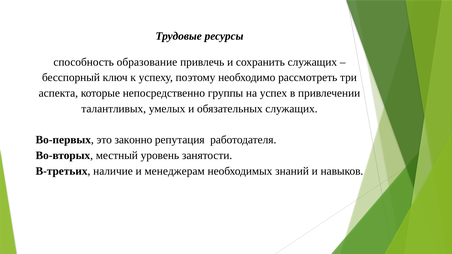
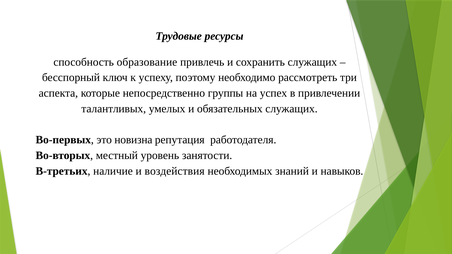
законно: законно -> новизна
менеджерам: менеджерам -> воздействия
